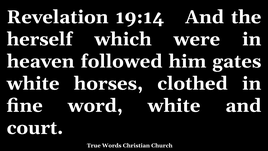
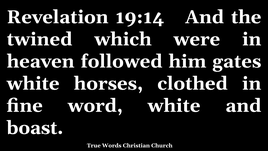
herself: herself -> twined
court: court -> boast
